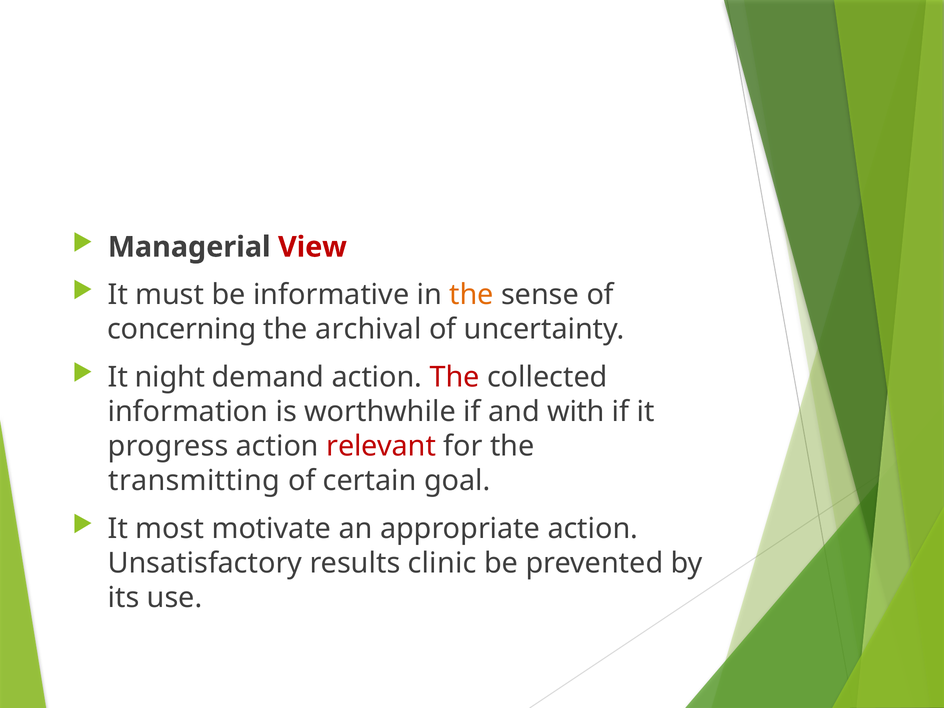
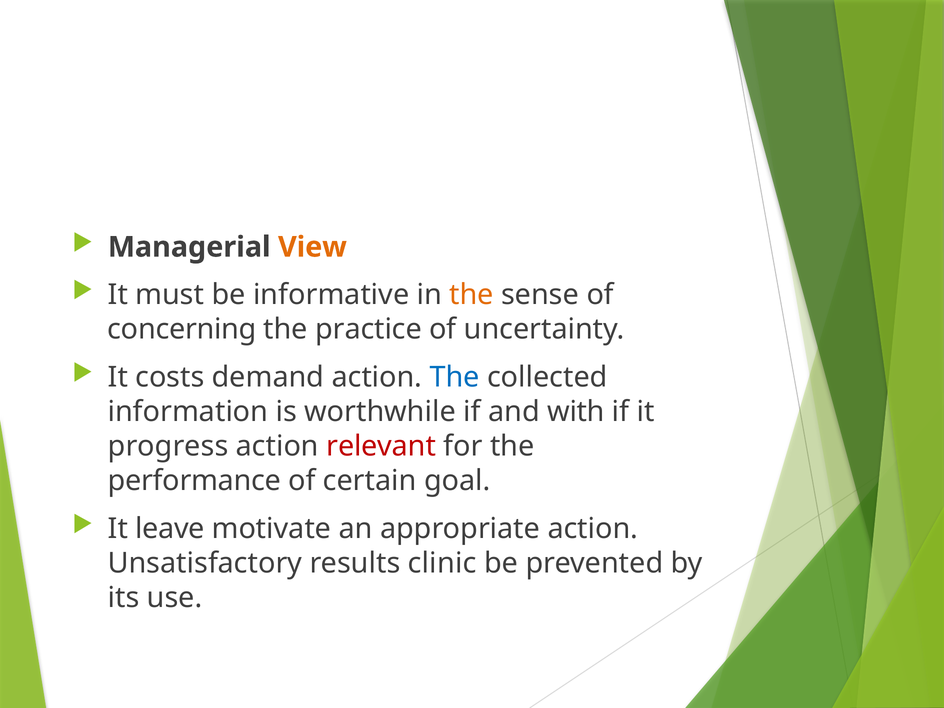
View colour: red -> orange
archival: archival -> practice
night: night -> costs
The at (455, 377) colour: red -> blue
transmitting: transmitting -> performance
most: most -> leave
